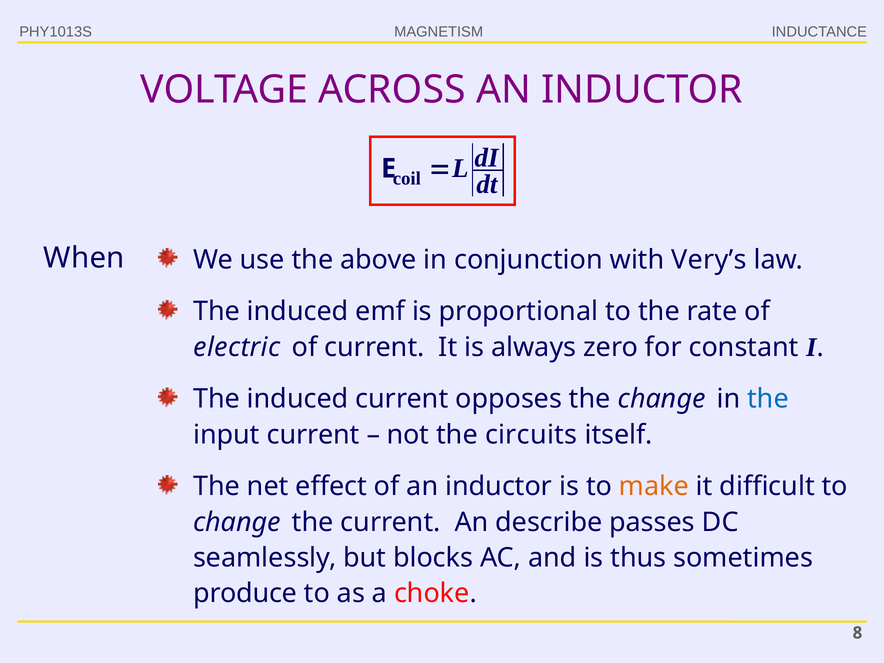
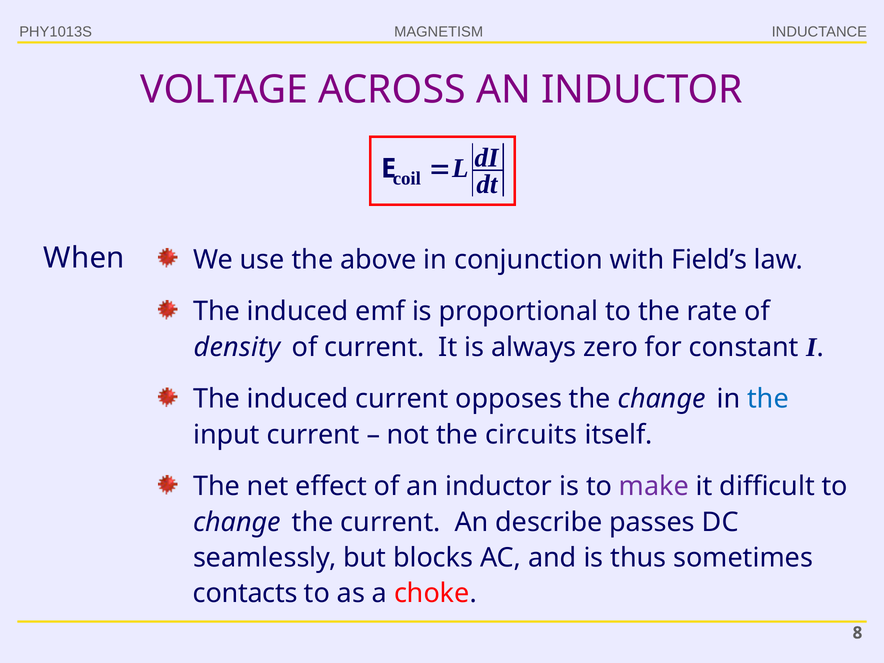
Very’s: Very’s -> Field’s
electric: electric -> density
make colour: orange -> purple
produce: produce -> contacts
